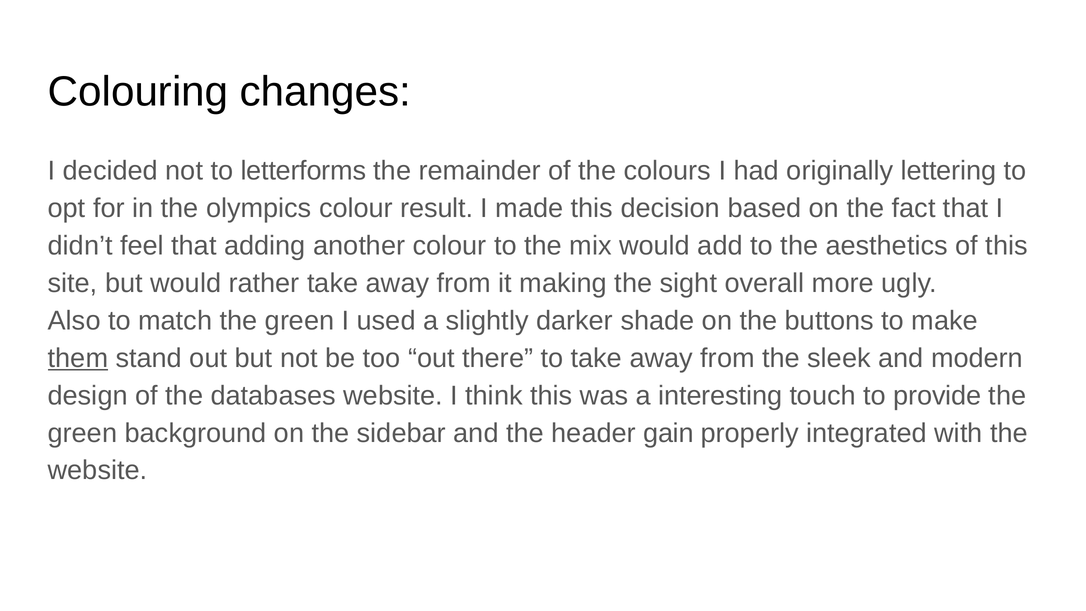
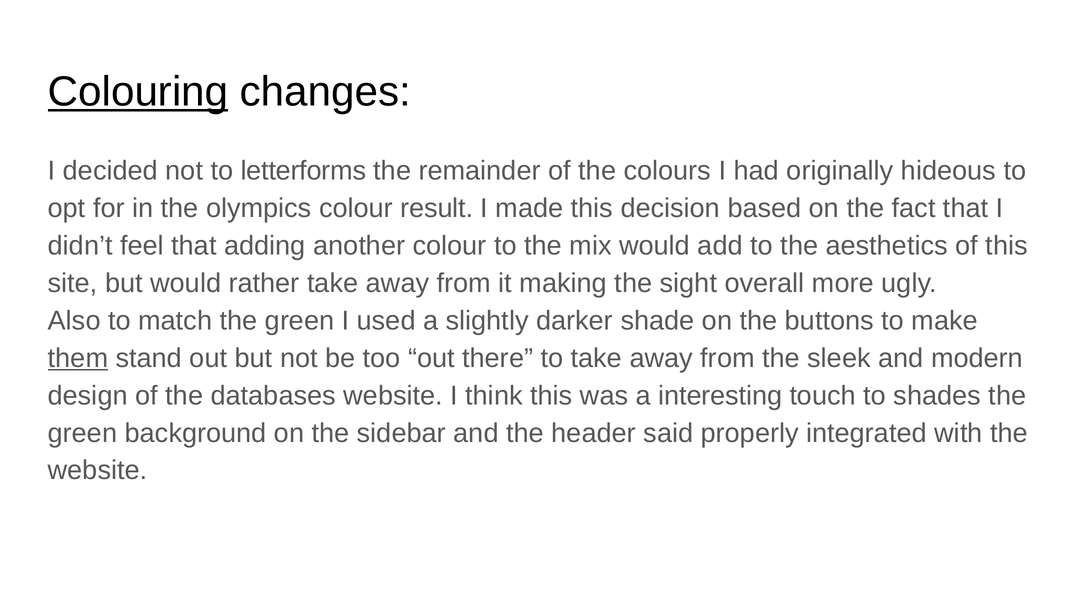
Colouring underline: none -> present
lettering: lettering -> hideous
provide: provide -> shades
gain: gain -> said
